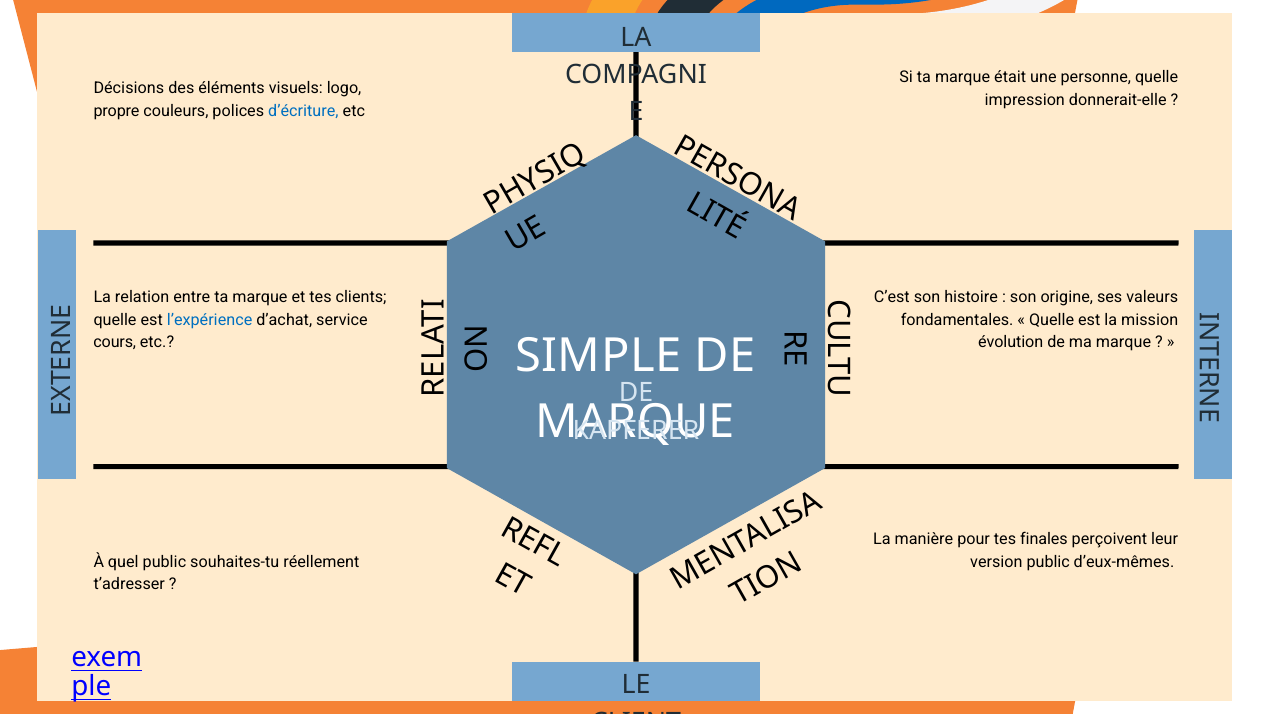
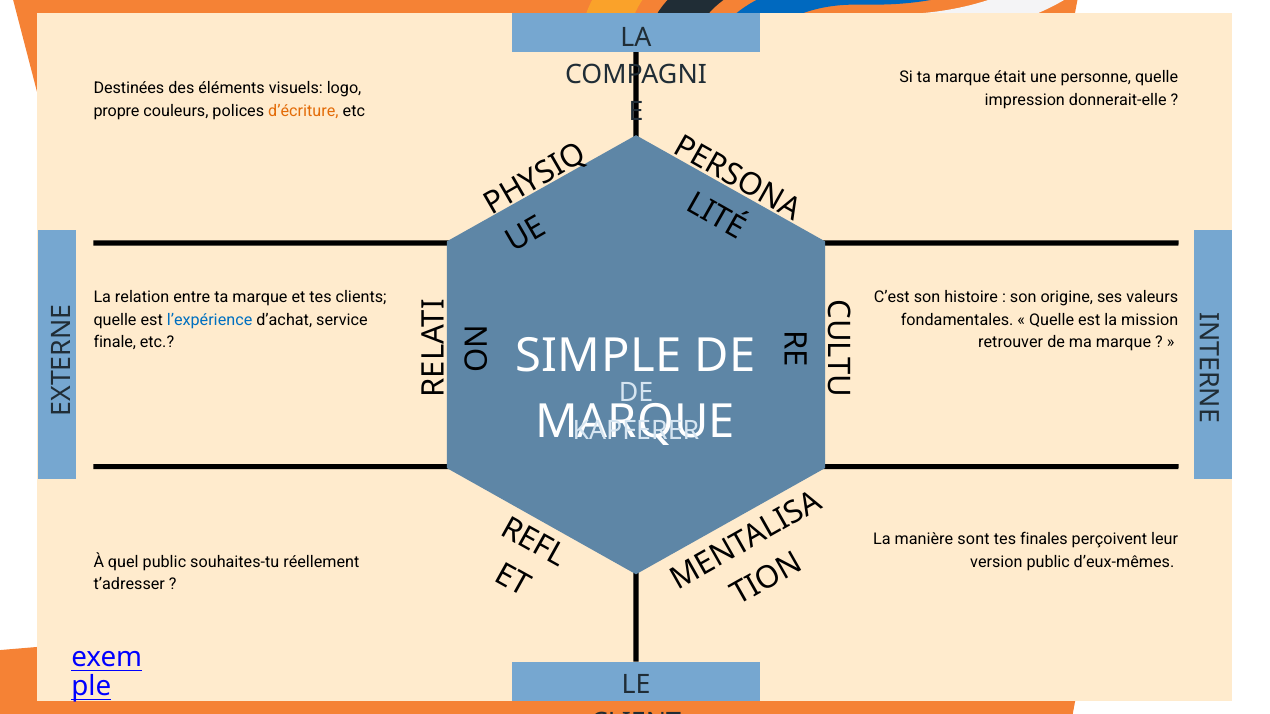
Décisions: Décisions -> Destinées
d’écriture colour: blue -> orange
cours: cours -> finale
évolution: évolution -> retrouver
pour: pour -> sont
